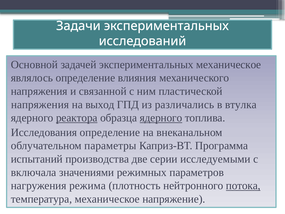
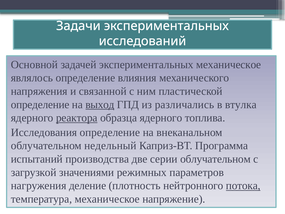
напряжения at (40, 104): напряжения -> определение
выход underline: none -> present
ядерного at (161, 118) underline: present -> none
параметры: параметры -> недельный
серии исследуемыми: исследуемыми -> облучательном
включала: включала -> загрузкой
режима: режима -> деление
